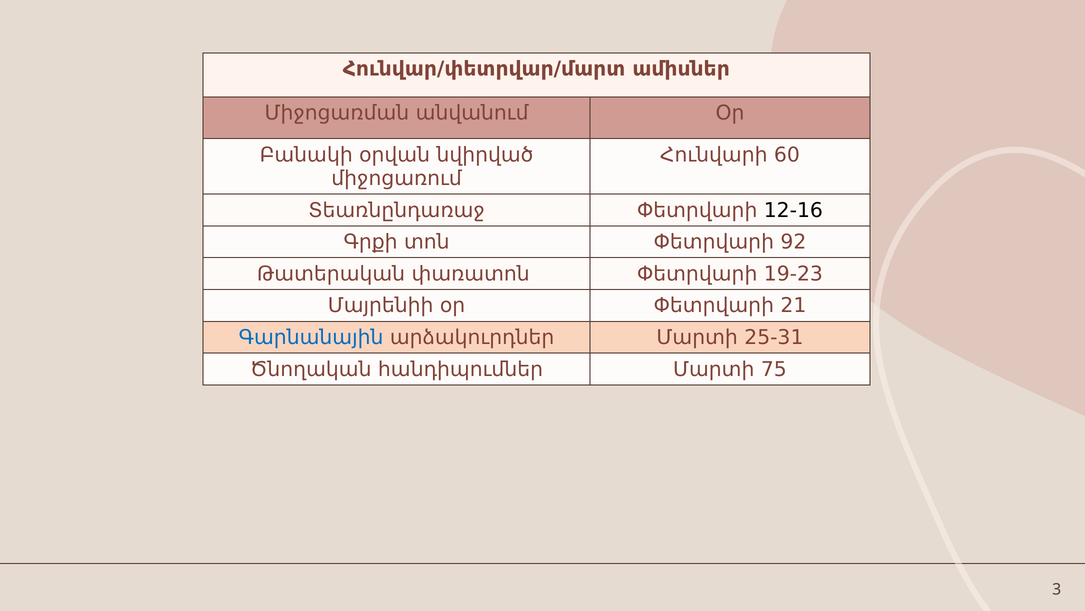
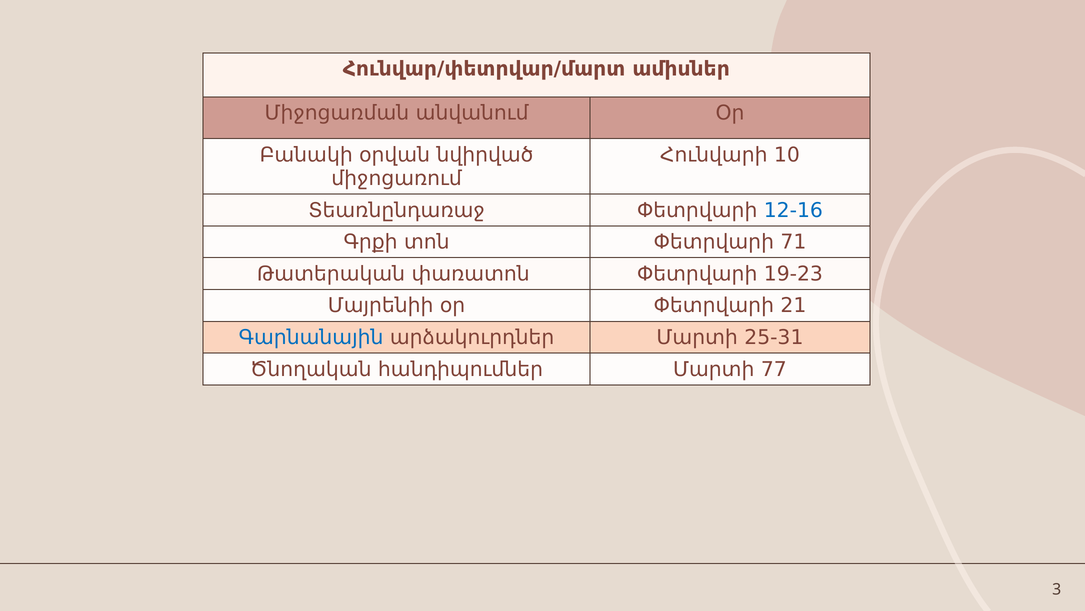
60: 60 -> 10
12-16 colour: black -> blue
92: 92 -> 71
75: 75 -> 77
